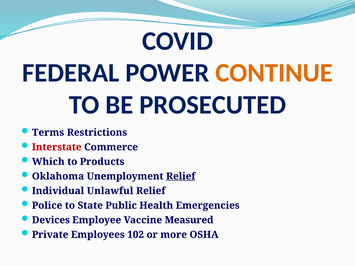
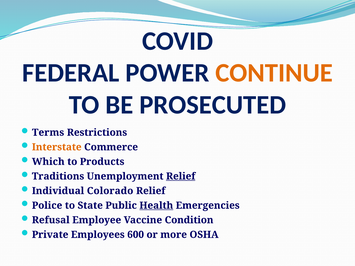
Interstate colour: red -> orange
Oklahoma: Oklahoma -> Traditions
Unlawful: Unlawful -> Colorado
Health underline: none -> present
Devices: Devices -> Refusal
Measured: Measured -> Condition
102: 102 -> 600
